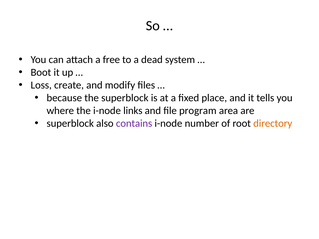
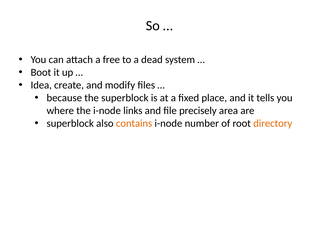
Loss: Loss -> Idea
program: program -> precisely
contains colour: purple -> orange
